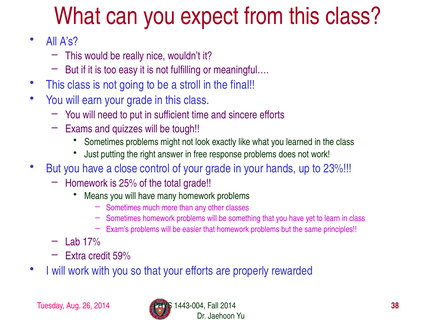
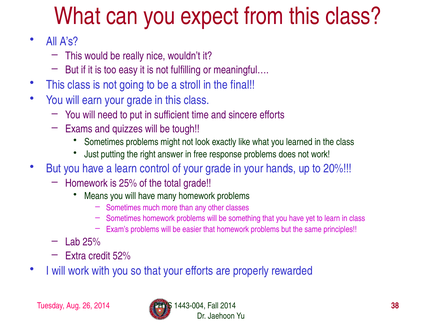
a close: close -> learn
23%: 23% -> 20%
Lab 17%: 17% -> 25%
59%: 59% -> 52%
